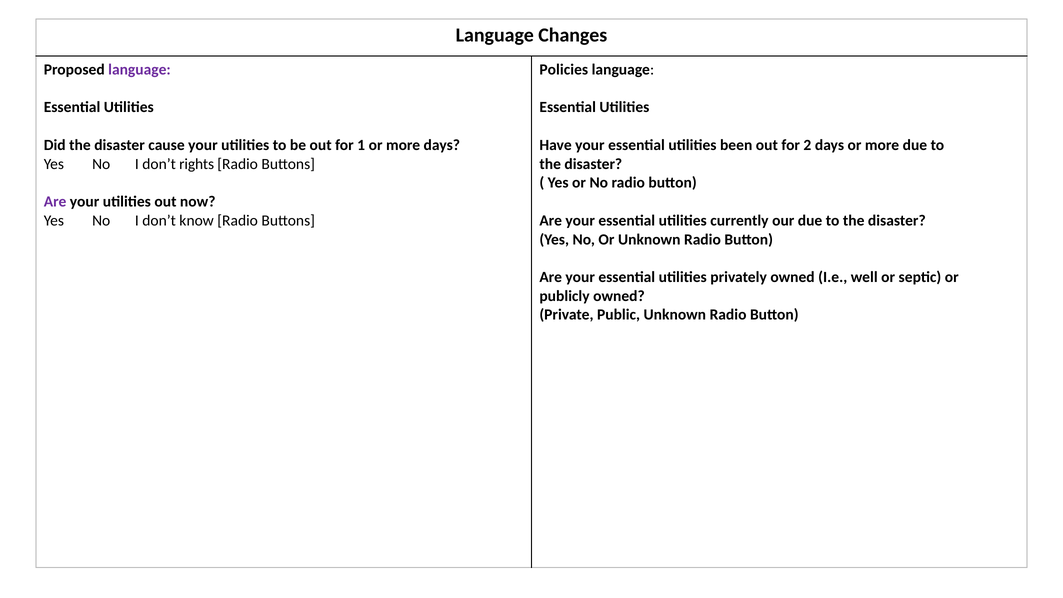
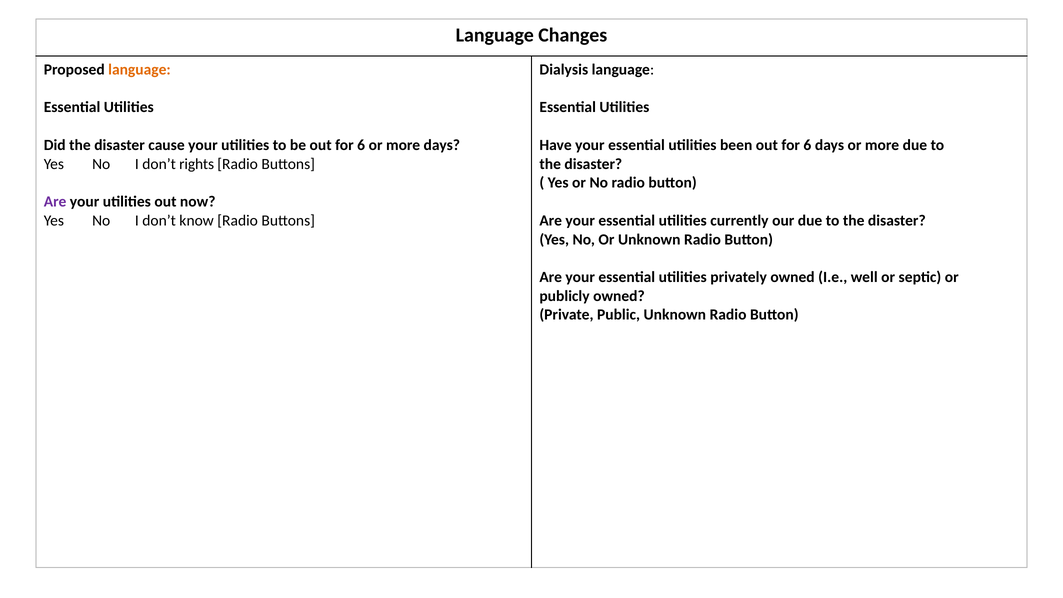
language at (139, 70) colour: purple -> orange
Policies: Policies -> Dialysis
be out for 1: 1 -> 6
been out for 2: 2 -> 6
